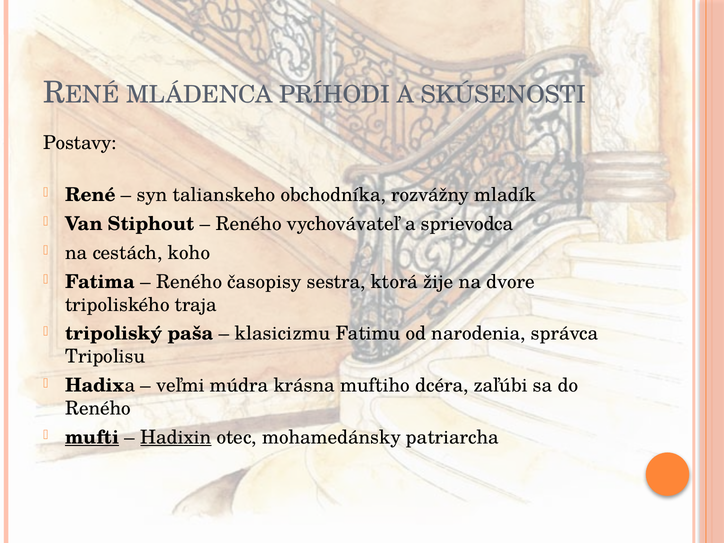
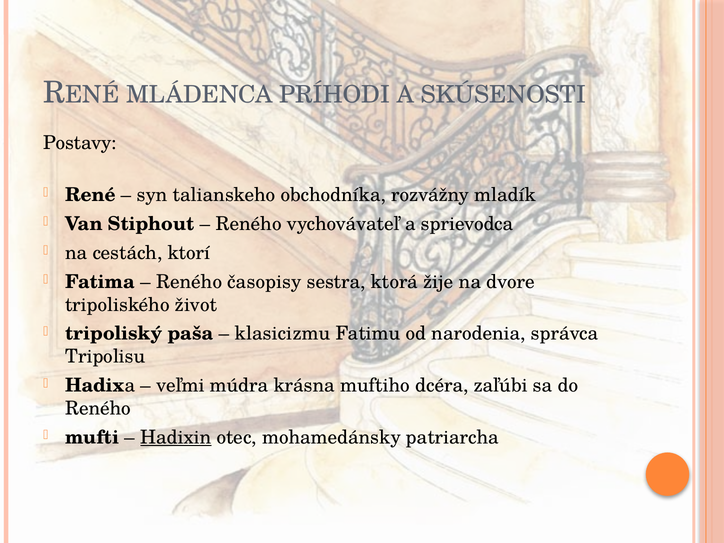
koho: koho -> ktorí
traja: traja -> život
mufti underline: present -> none
